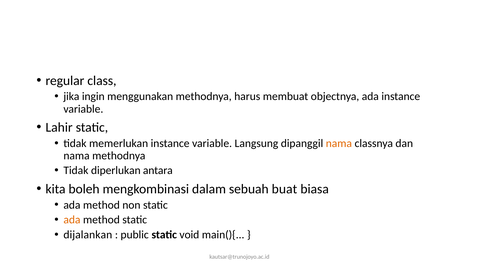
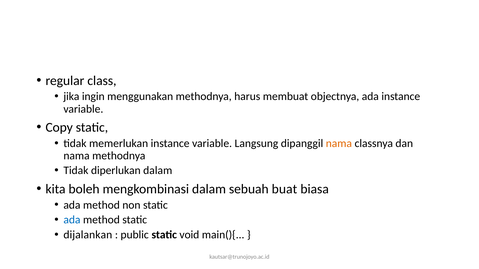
Lahir: Lahir -> Copy
diperlukan antara: antara -> dalam
ada at (72, 220) colour: orange -> blue
